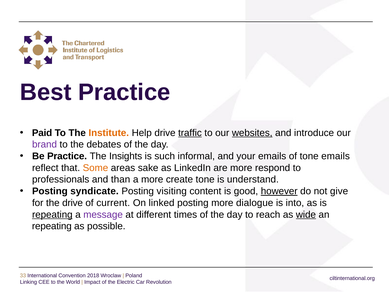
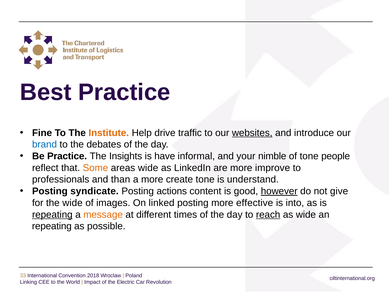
Paid: Paid -> Fine
traffic underline: present -> none
brand colour: purple -> blue
such: such -> have
your emails: emails -> nimble
tone emails: emails -> people
areas sake: sake -> wide
respond: respond -> improve
visiting: visiting -> actions
the drive: drive -> wide
current: current -> images
dialogue: dialogue -> effective
message colour: purple -> orange
reach underline: none -> present
wide at (306, 214) underline: present -> none
